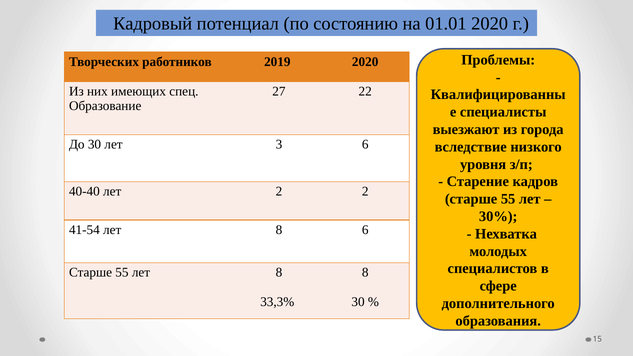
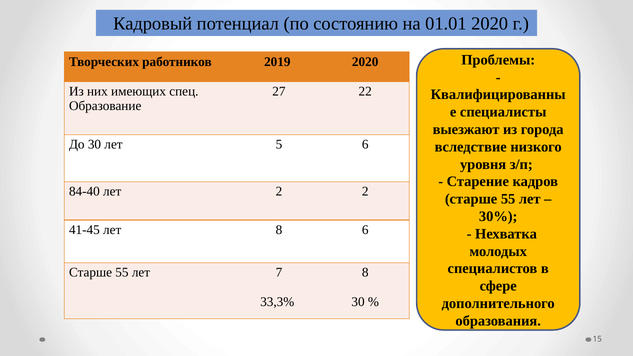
3: 3 -> 5
40-40: 40-40 -> 84-40
41-54: 41-54 -> 41-45
55 лет 8: 8 -> 7
